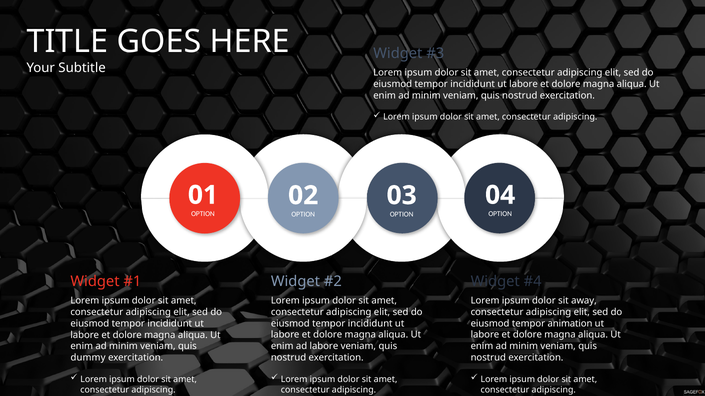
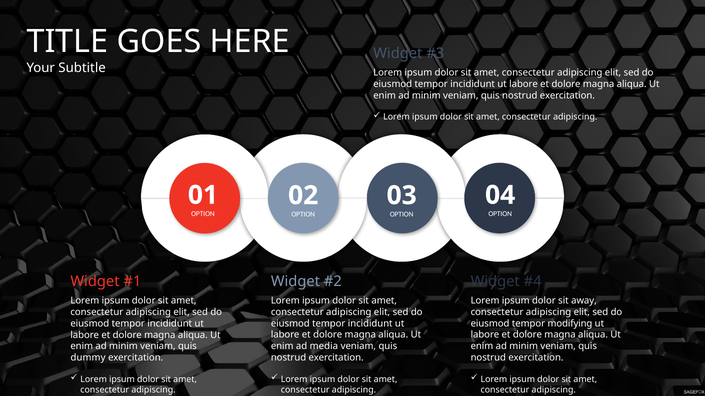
animation: animation -> modifying
ad labore: labore -> media
